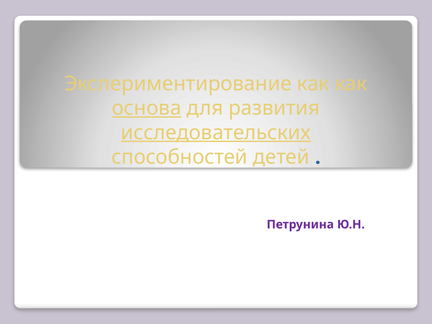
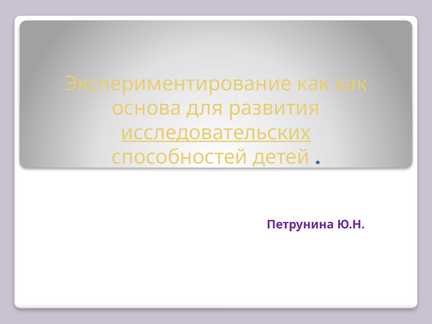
основа underline: present -> none
